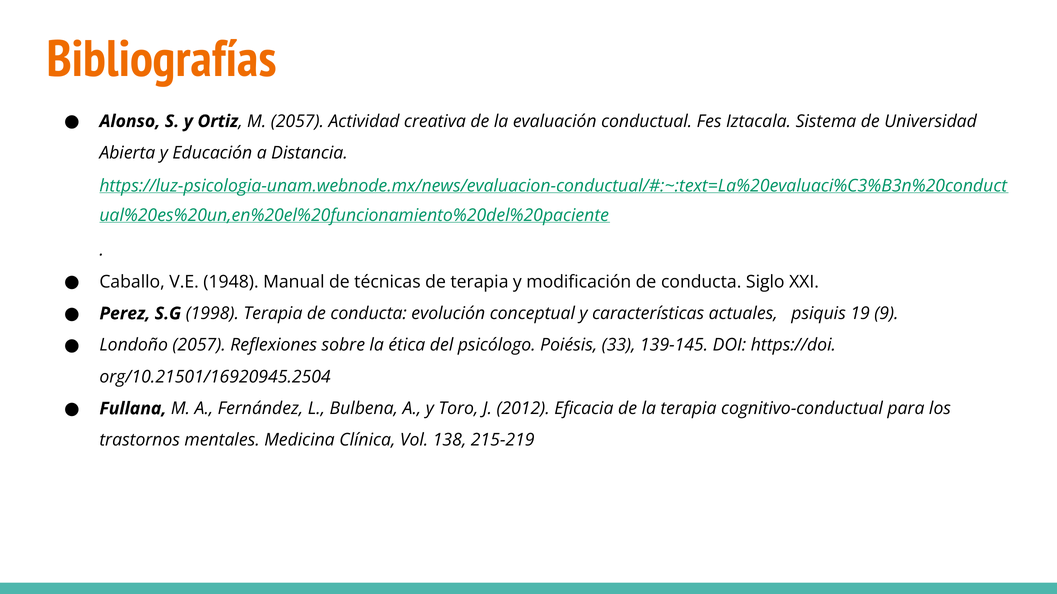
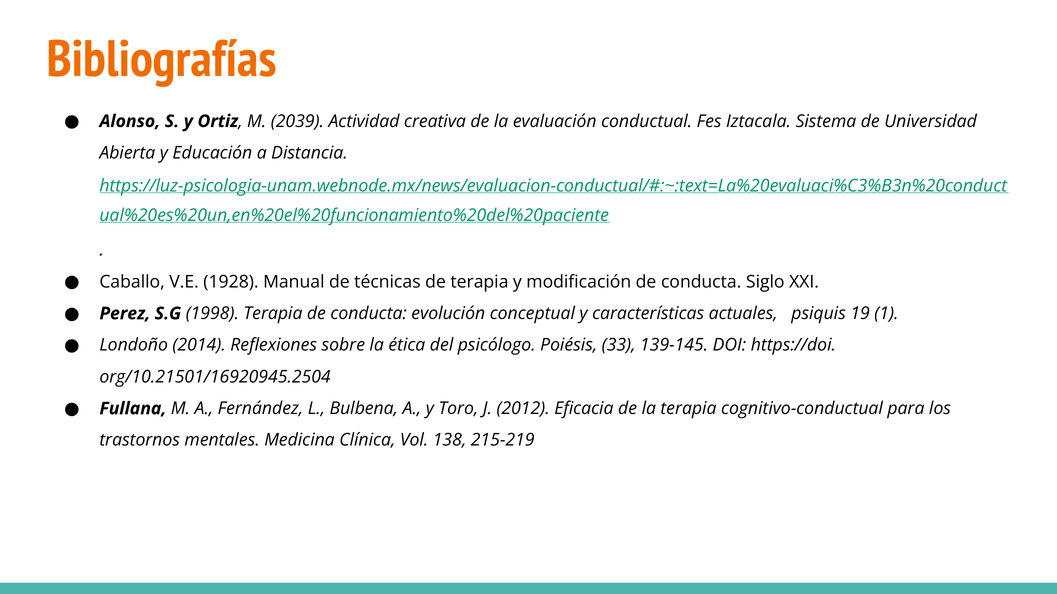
M 2057: 2057 -> 2039
1948: 1948 -> 1928
9: 9 -> 1
Londoño 2057: 2057 -> 2014
